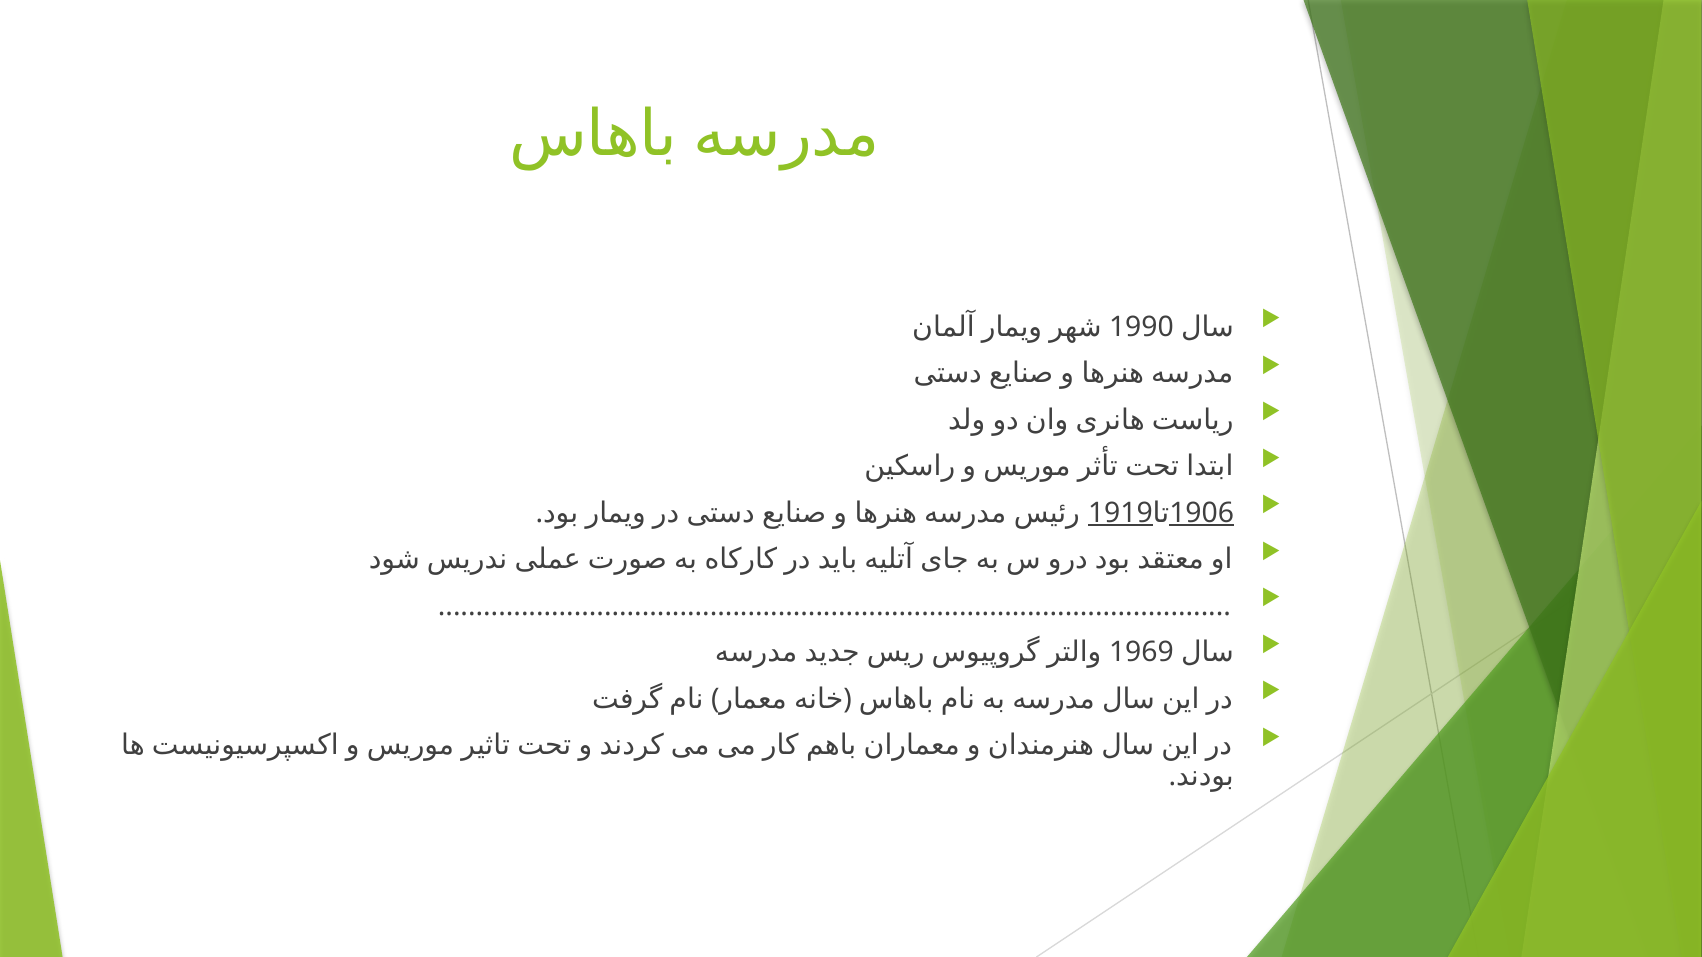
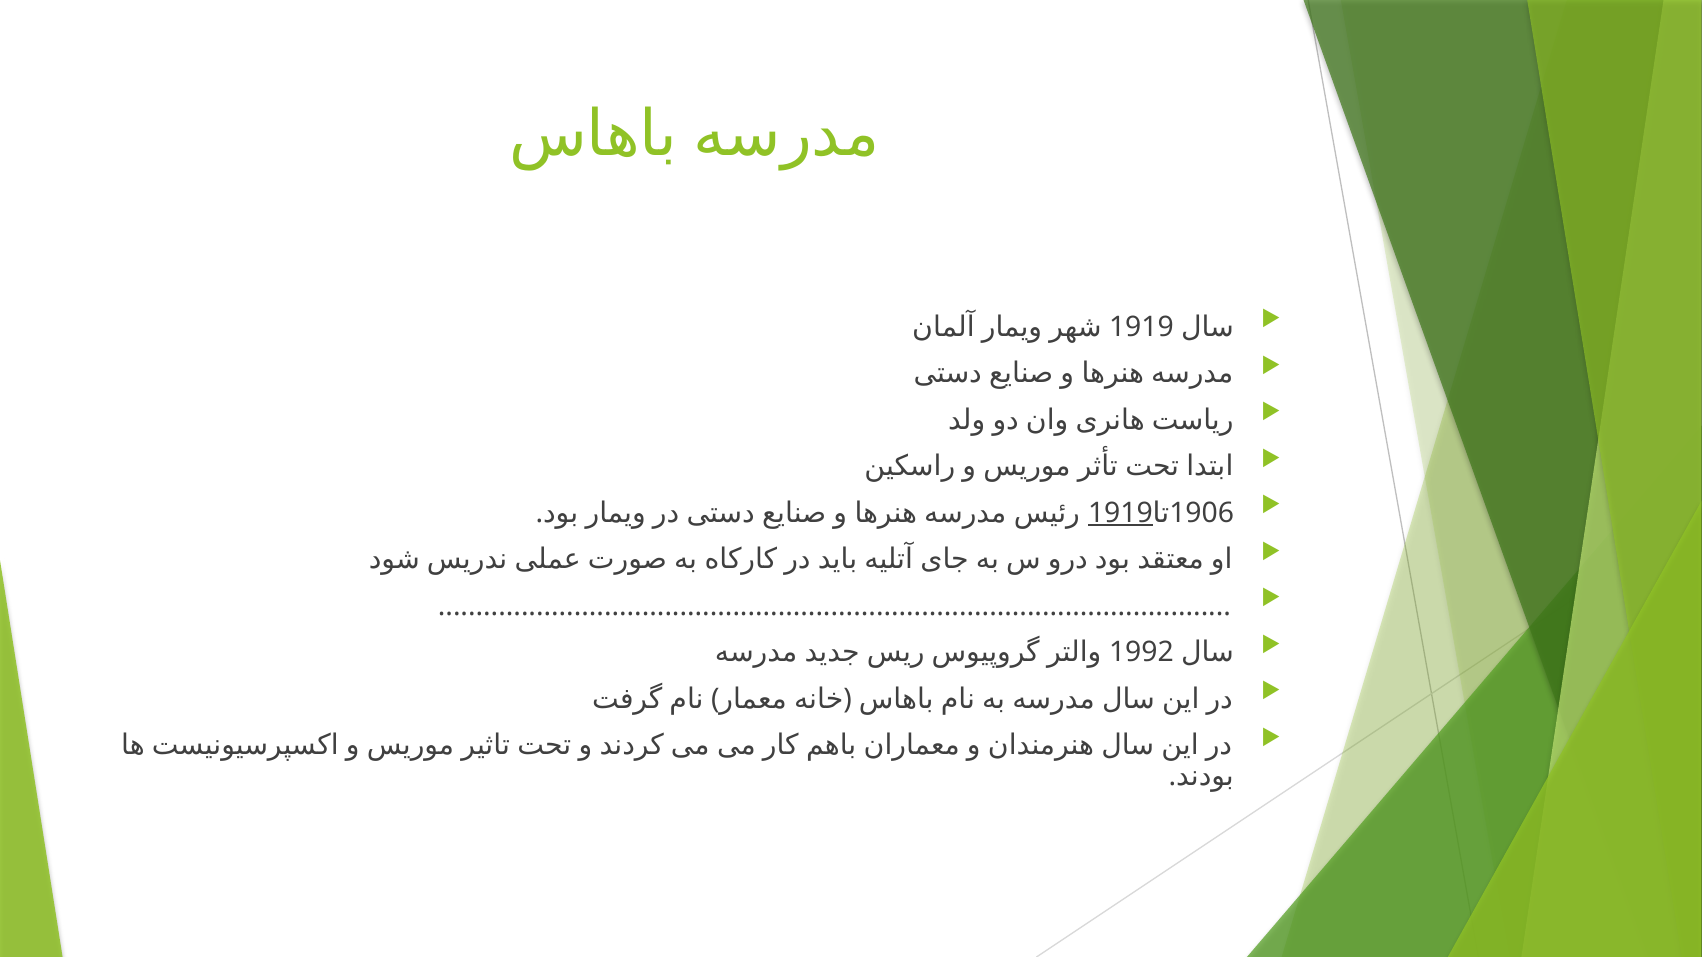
1990 at (1141, 327): 1990 -> 1919
1906 underline: present -> none
1969: 1969 -> 1992
